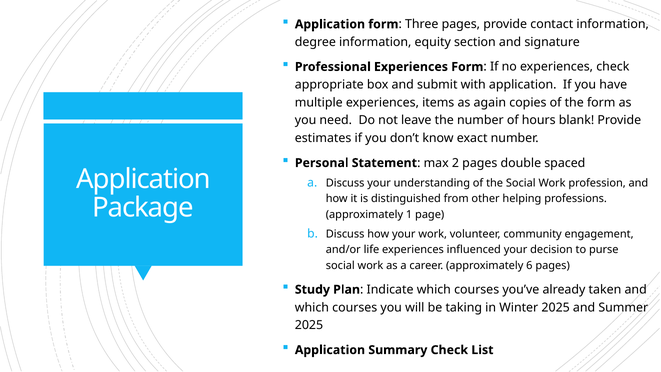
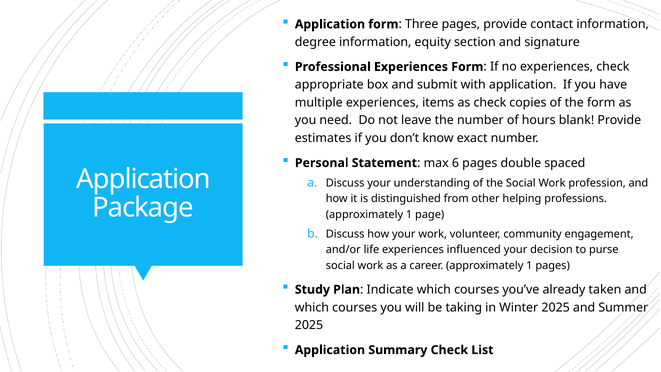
as again: again -> check
2: 2 -> 6
career approximately 6: 6 -> 1
